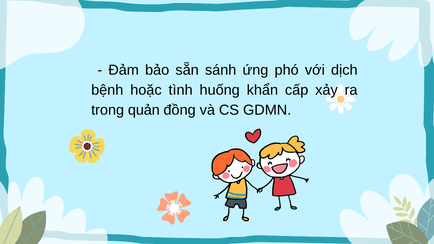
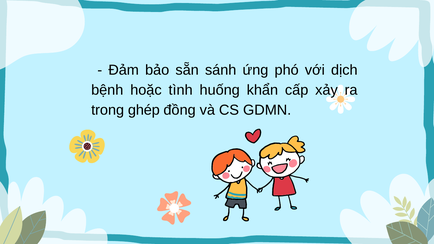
quản: quản -> ghép
